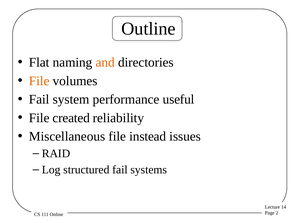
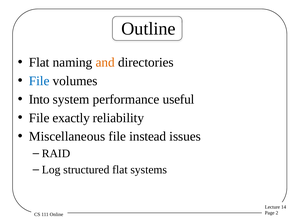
File at (39, 81) colour: orange -> blue
Fail at (39, 99): Fail -> Into
created: created -> exactly
structured fail: fail -> flat
